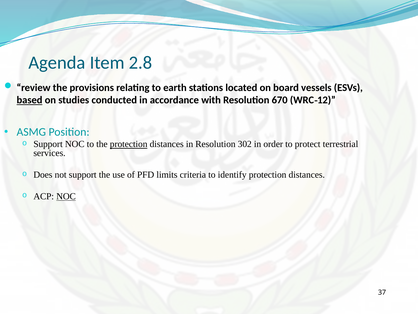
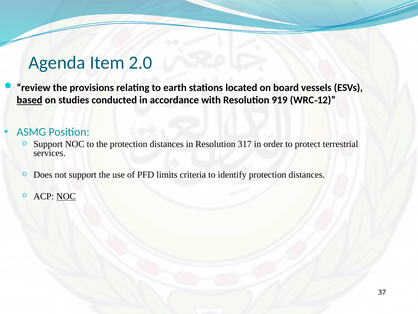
2.8: 2.8 -> 2.0
670: 670 -> 919
protection at (129, 144) underline: present -> none
302: 302 -> 317
